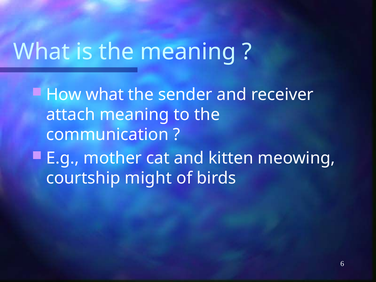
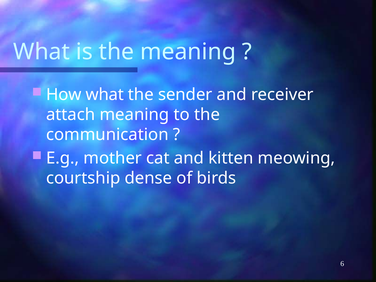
might: might -> dense
